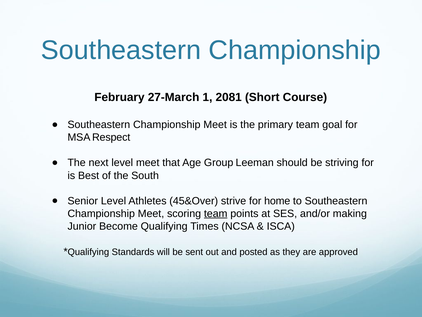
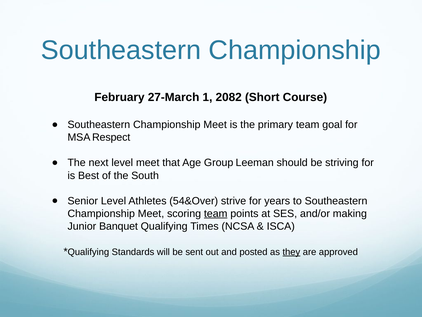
2081: 2081 -> 2082
45&Over: 45&Over -> 54&Over
home: home -> years
Become: Become -> Banquet
they underline: none -> present
